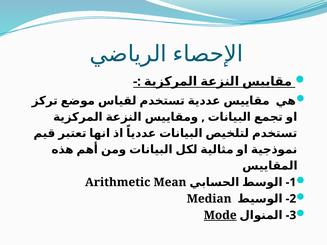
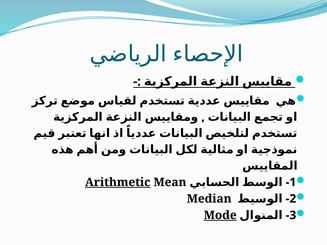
Arithmetic underline: none -> present
